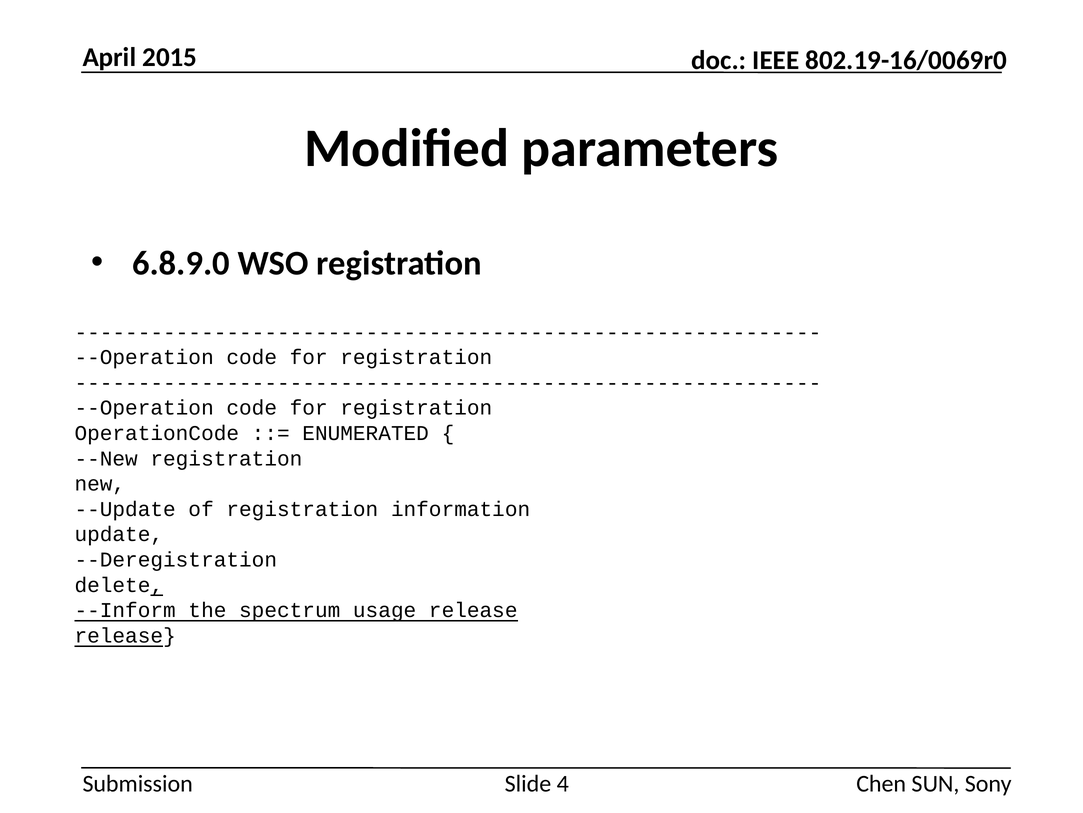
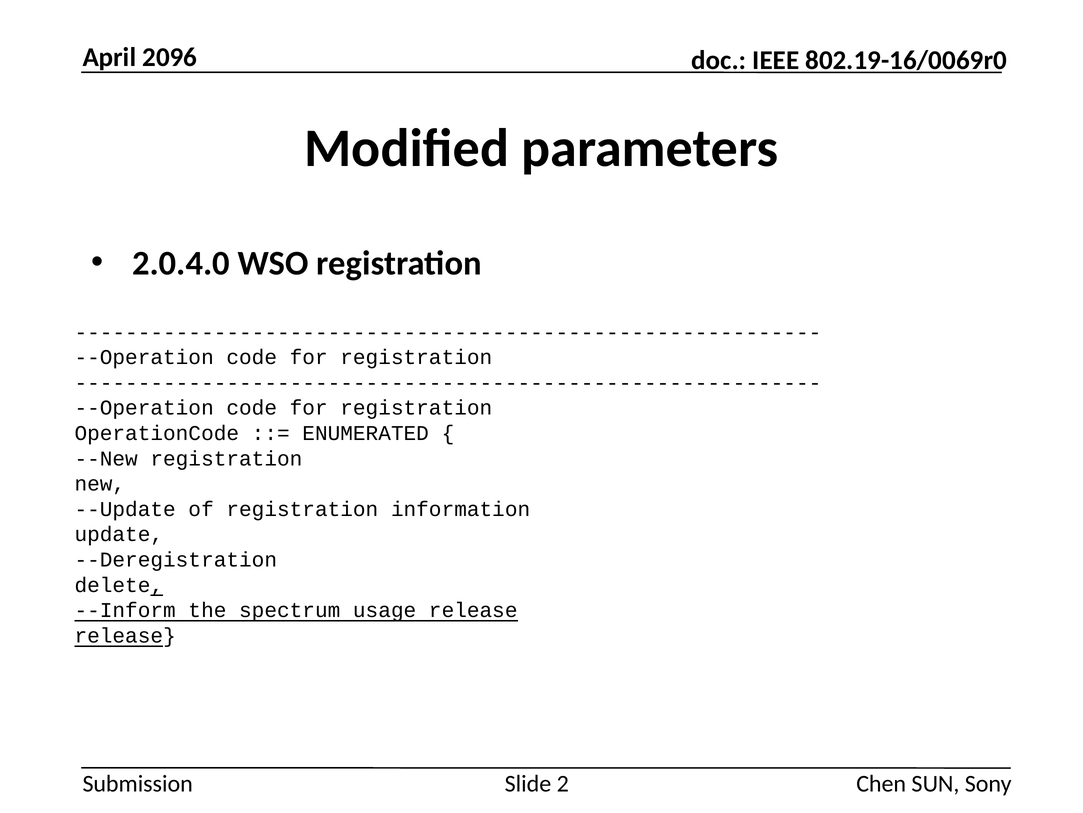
2015: 2015 -> 2096
6.8.9.0: 6.8.9.0 -> 2.0.4.0
4: 4 -> 2
